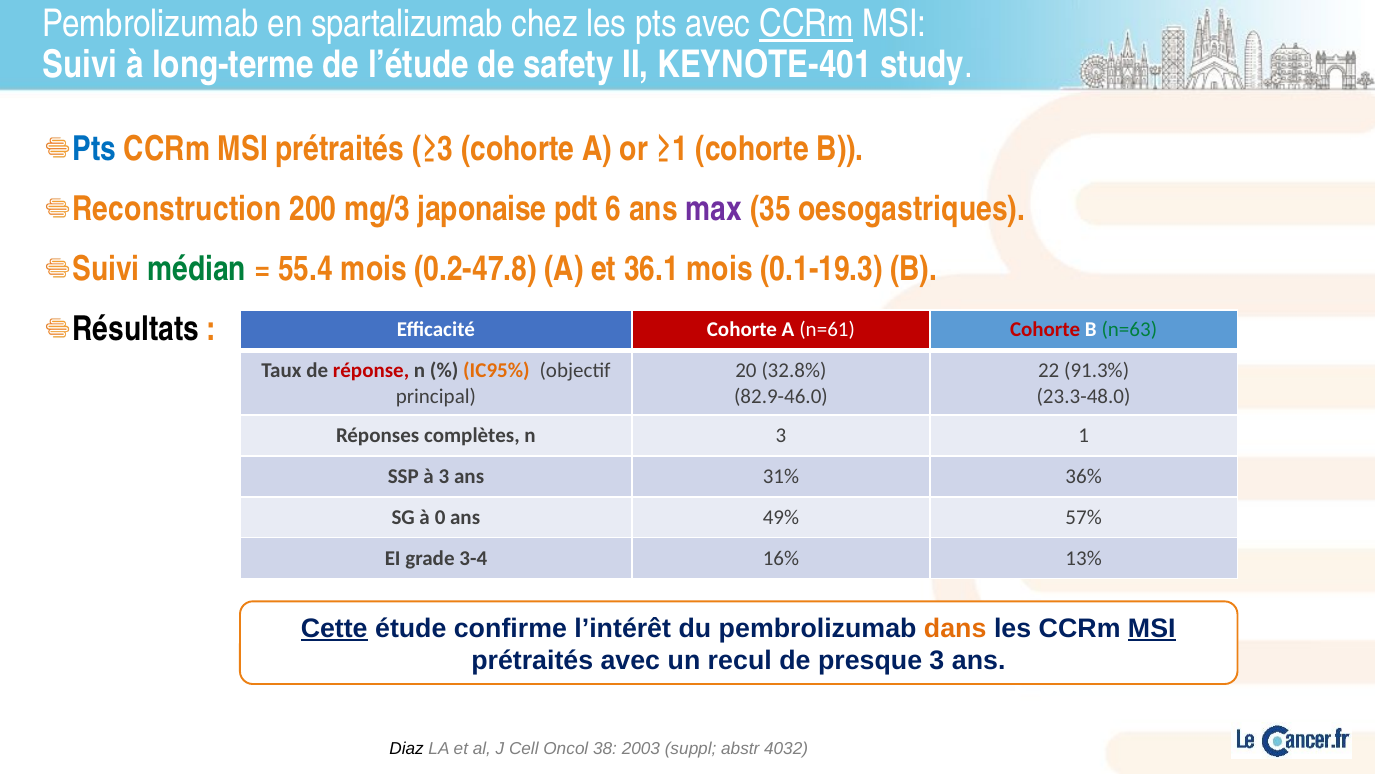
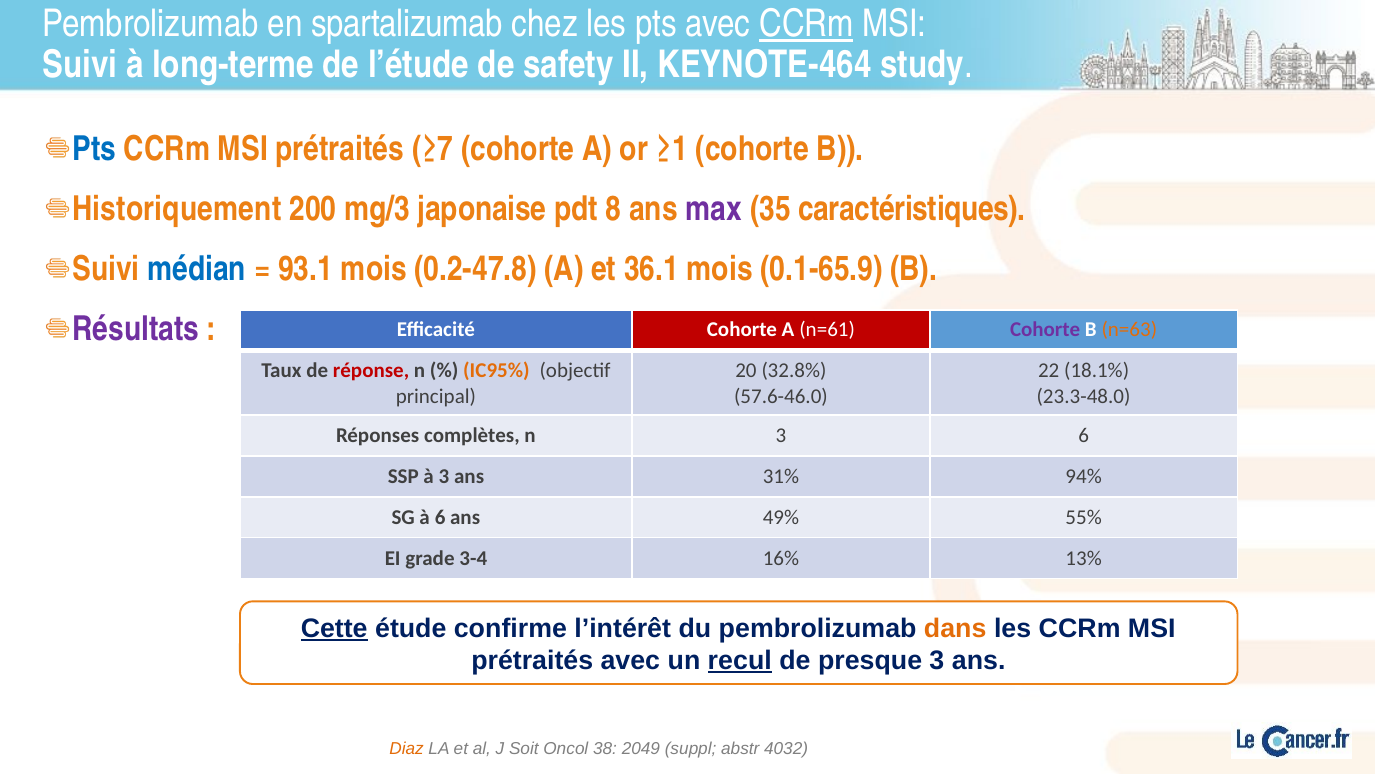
KEYNOTE-401: KEYNOTE-401 -> KEYNOTE-464
≥3: ≥3 -> ≥7
Reconstruction: Reconstruction -> Historiquement
6: 6 -> 8
oesogastriques: oesogastriques -> caractéristiques
médian colour: green -> blue
55.4: 55.4 -> 93.1
0.1-19.3: 0.1-19.3 -> 0.1-65.9
Résultats colour: black -> purple
Cohorte at (1045, 330) colour: red -> purple
n=63 colour: green -> orange
91.3%: 91.3% -> 18.1%
82.9-46.0: 82.9-46.0 -> 57.6-46.0
3 1: 1 -> 6
36%: 36% -> 94%
à 0: 0 -> 6
57%: 57% -> 55%
MSI at (1152, 628) underline: present -> none
recul underline: none -> present
Diaz colour: black -> orange
Cell: Cell -> Soit
2003: 2003 -> 2049
